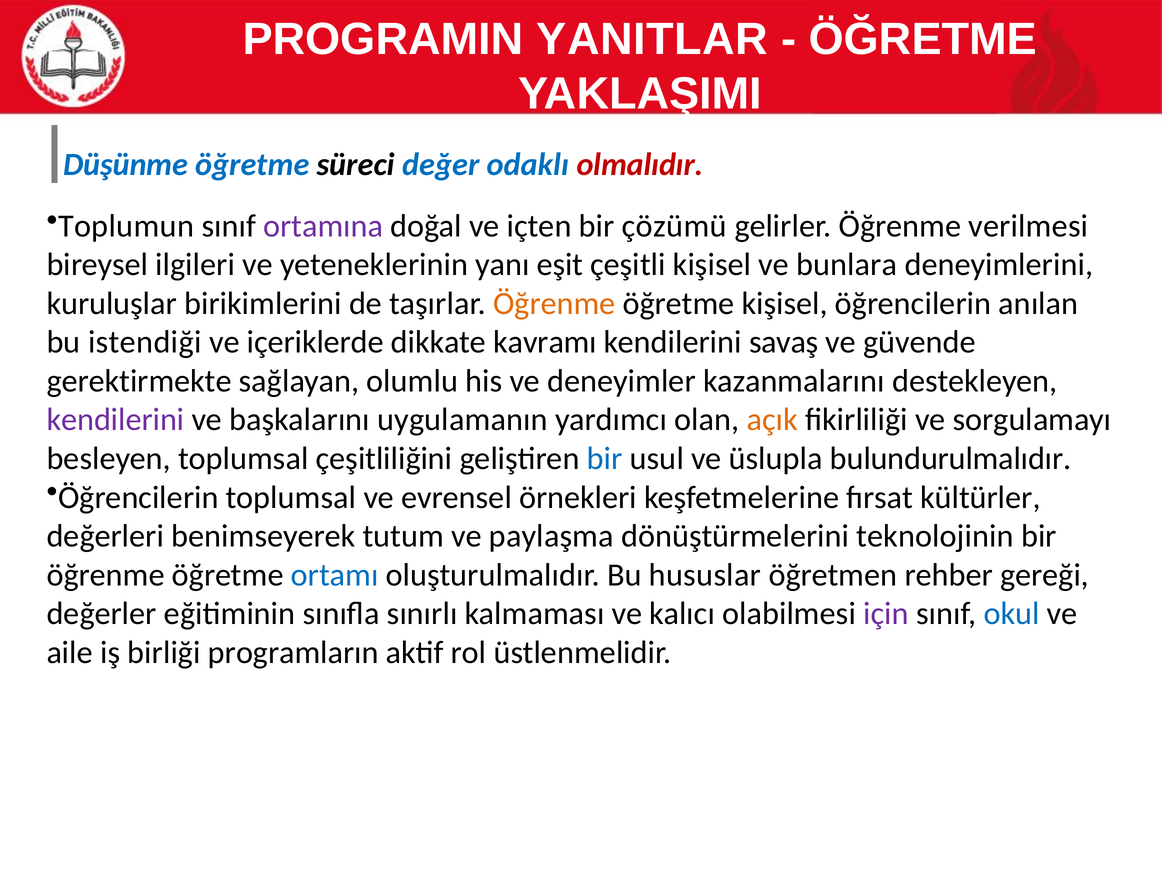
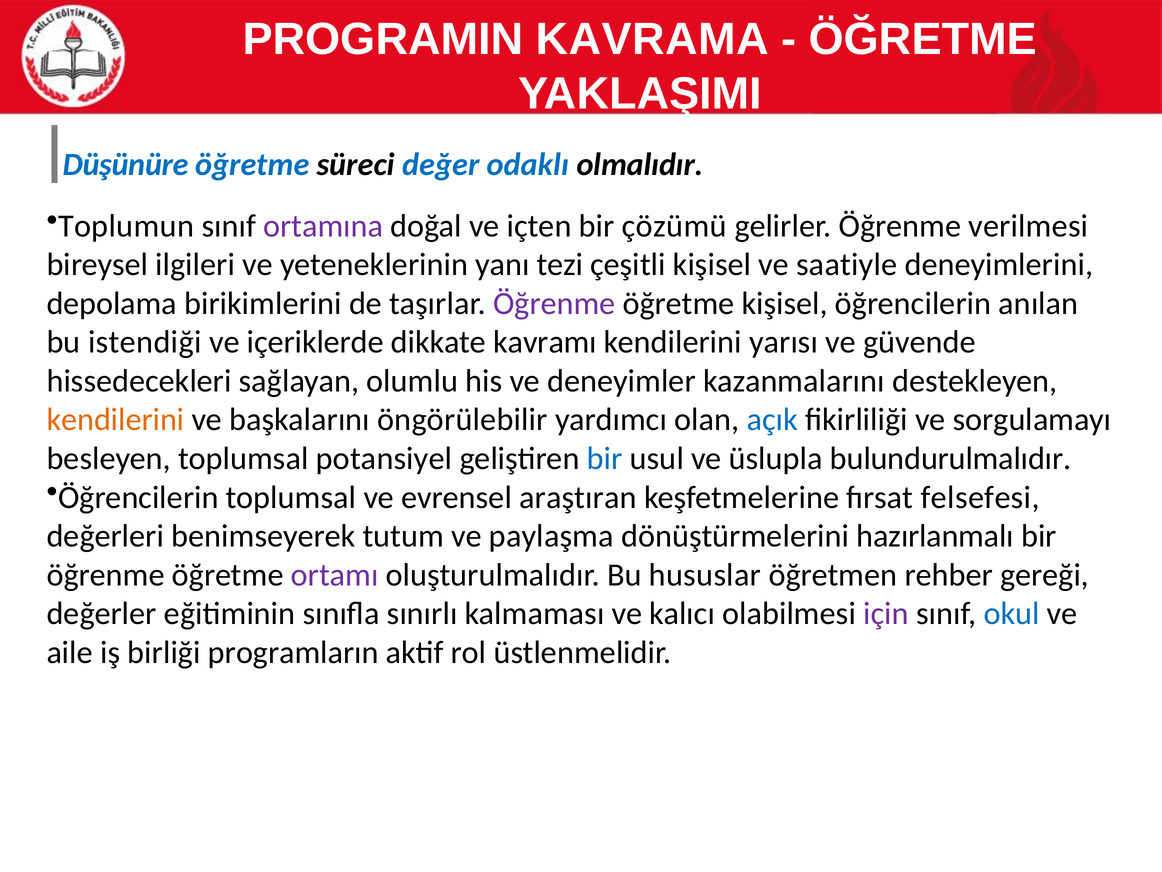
YANITLAR: YANITLAR -> KAVRAMA
Düşünme: Düşünme -> Düşünüre
olmalıdır colour: red -> black
eşit: eşit -> tezi
bunlara: bunlara -> saatiyle
kuruluşlar: kuruluşlar -> depolama
Öğrenme at (554, 303) colour: orange -> purple
savaş: savaş -> yarısı
gerektirmekte: gerektirmekte -> hissedecekleri
kendilerini at (115, 420) colour: purple -> orange
uygulamanın: uygulamanın -> öngörülebilir
açık colour: orange -> blue
çeşitliliğini: çeşitliliğini -> potansiyel
örnekleri: örnekleri -> araştıran
kültürler: kültürler -> felsefesi
teknolojinin: teknolojinin -> hazırlanmalı
ortamı colour: blue -> purple
